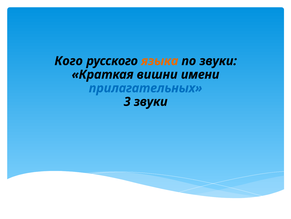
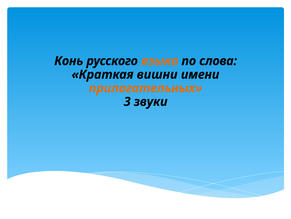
Кого: Кого -> Конь
по звуки: звуки -> слова
прилагательных colour: blue -> orange
